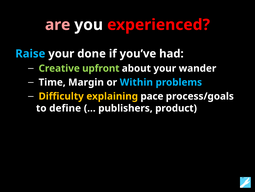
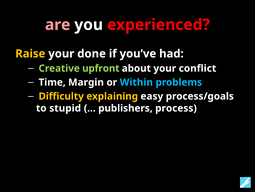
Raise colour: light blue -> yellow
wander: wander -> conflict
pace: pace -> easy
define: define -> stupid
product: product -> process
